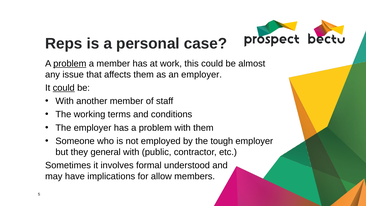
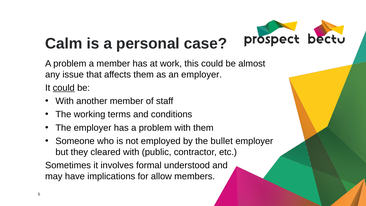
Reps: Reps -> Calm
problem at (70, 64) underline: present -> none
tough: tough -> bullet
general: general -> cleared
